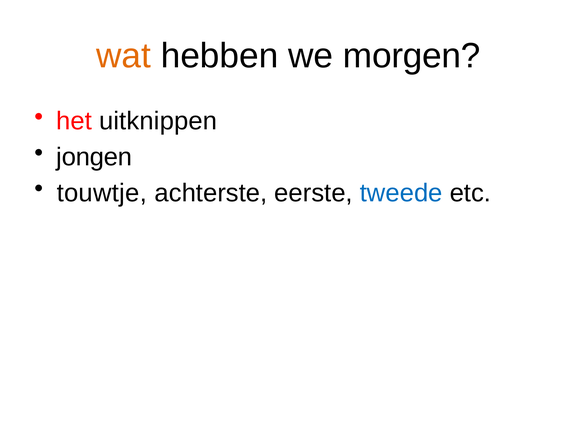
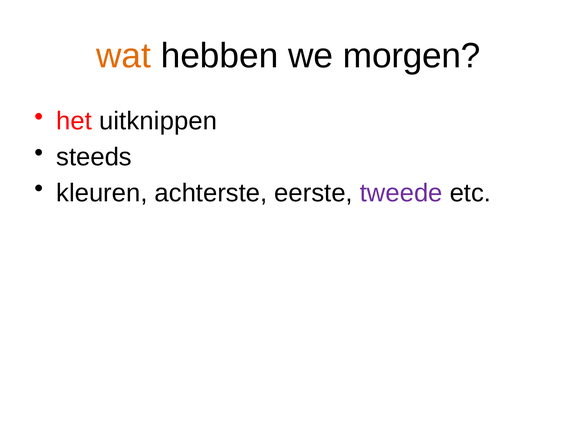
jongen: jongen -> steeds
touwtje: touwtje -> kleuren
tweede colour: blue -> purple
